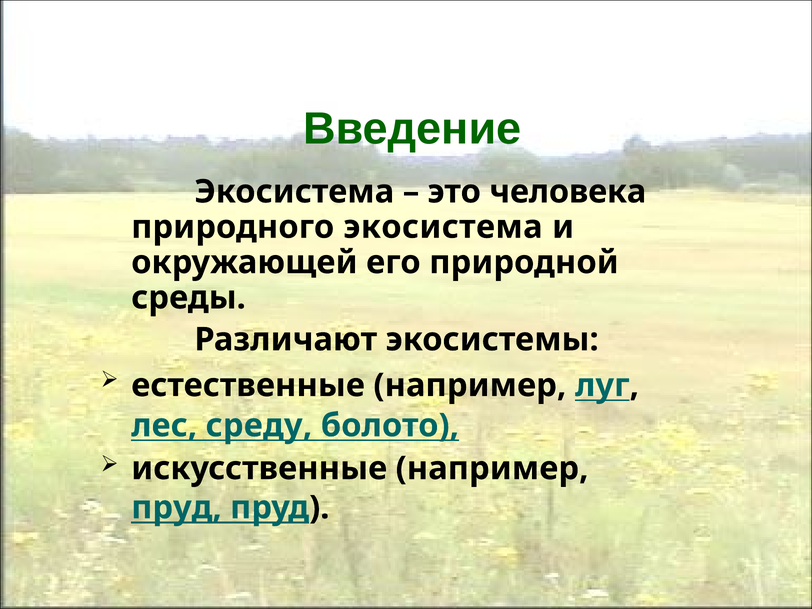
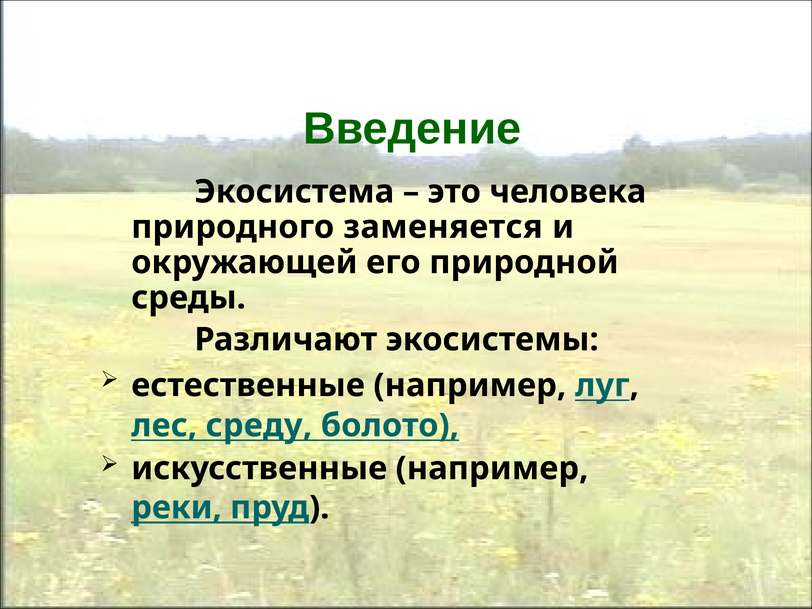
природного экосистема: экосистема -> заменяется
пруд at (176, 508): пруд -> реки
